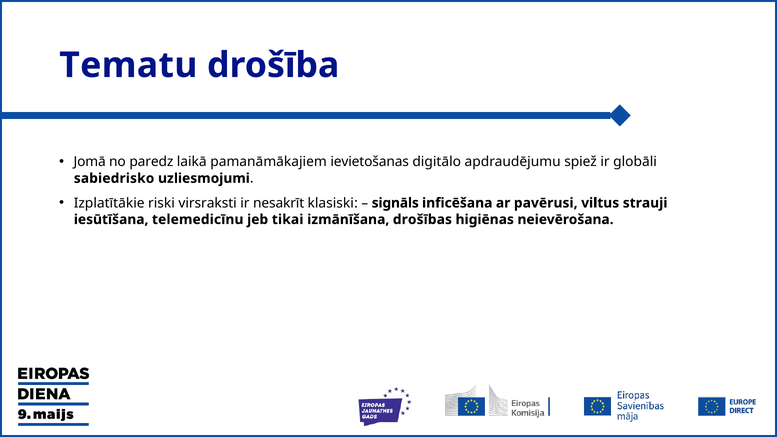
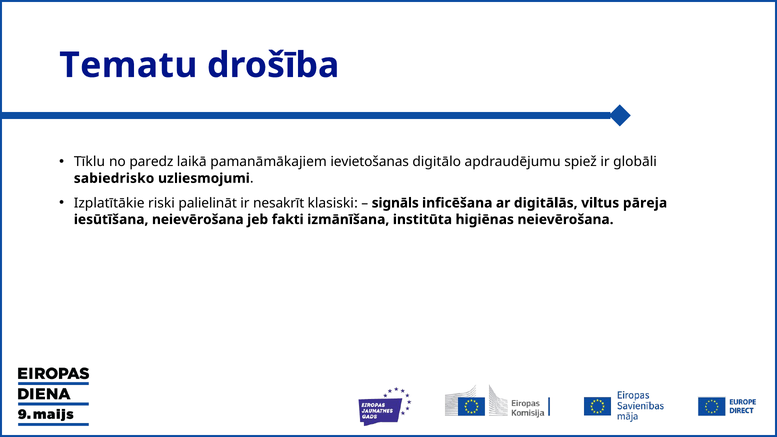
Jomā: Jomā -> Tīklu
virsraksti: virsraksti -> palielināt
pavērusi: pavērusi -> digitālās
strauji: strauji -> pāreja
iesūtīšana telemedicīnu: telemedicīnu -> neievērošana
tikai: tikai -> fakti
drošības: drošības -> institūta
